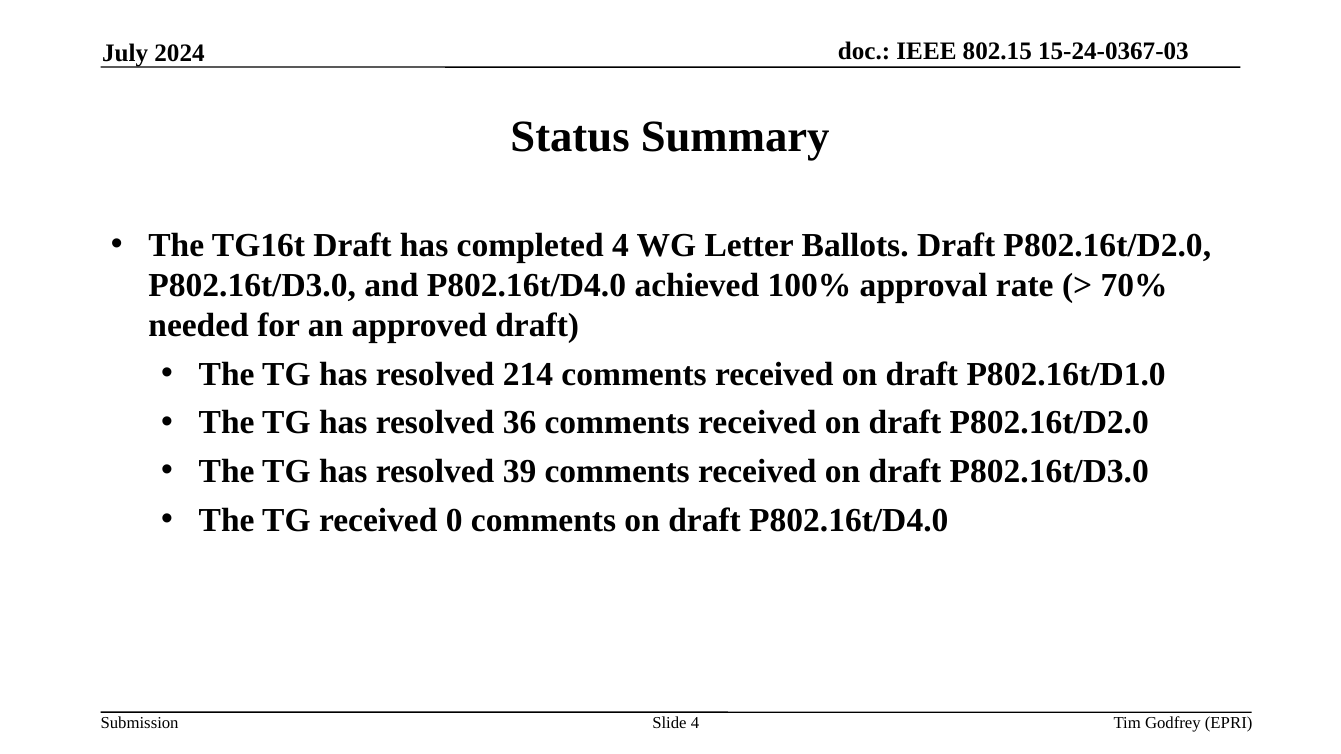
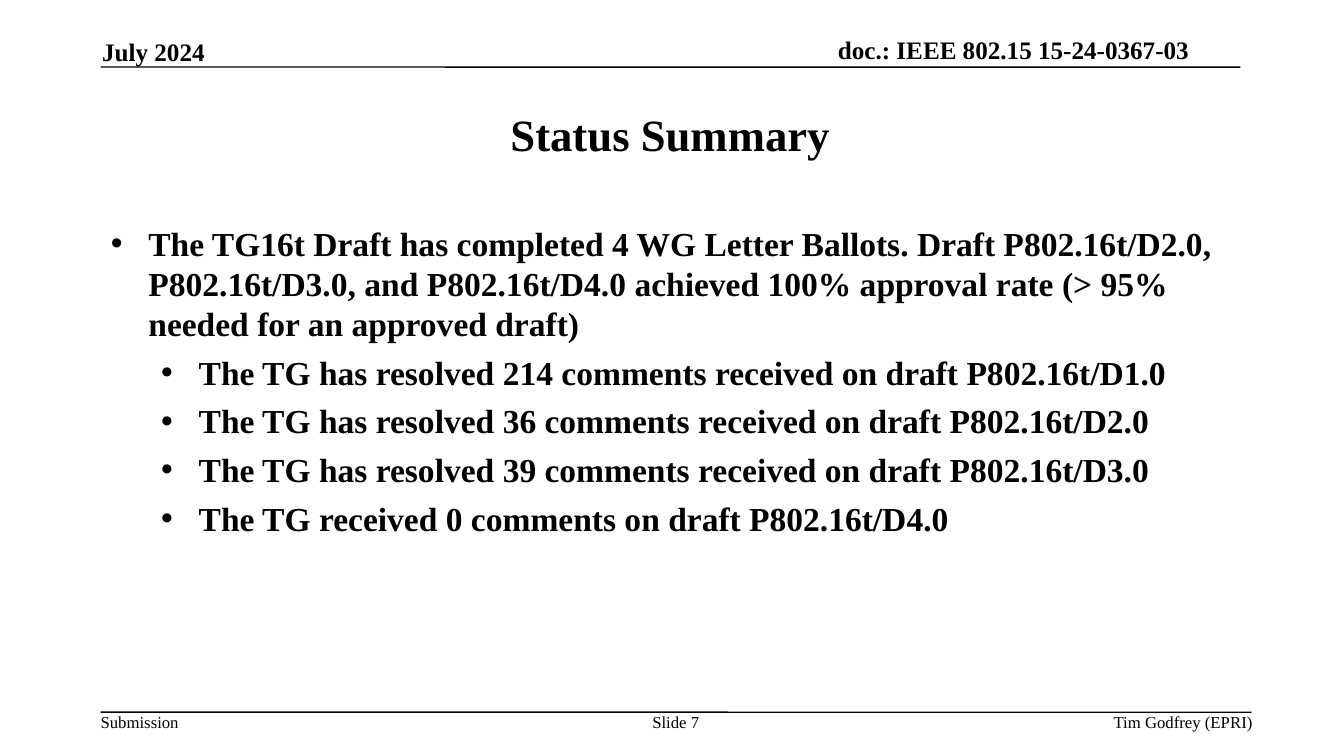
70%: 70% -> 95%
Slide 4: 4 -> 7
